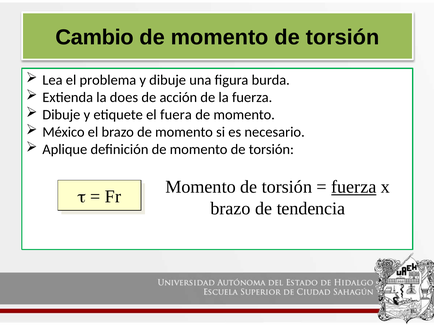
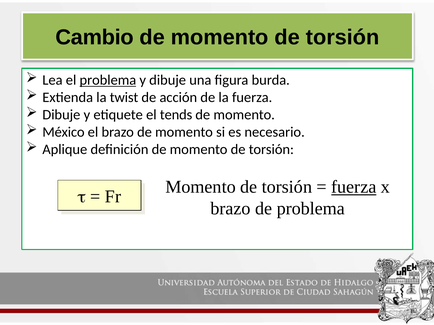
problema at (108, 80) underline: none -> present
does: does -> twist
fuera: fuera -> tends
de tendencia: tendencia -> problema
